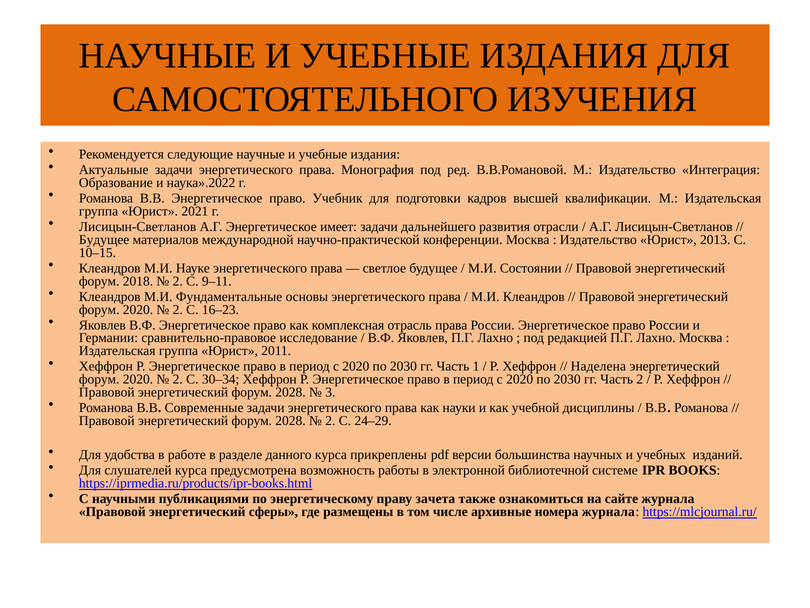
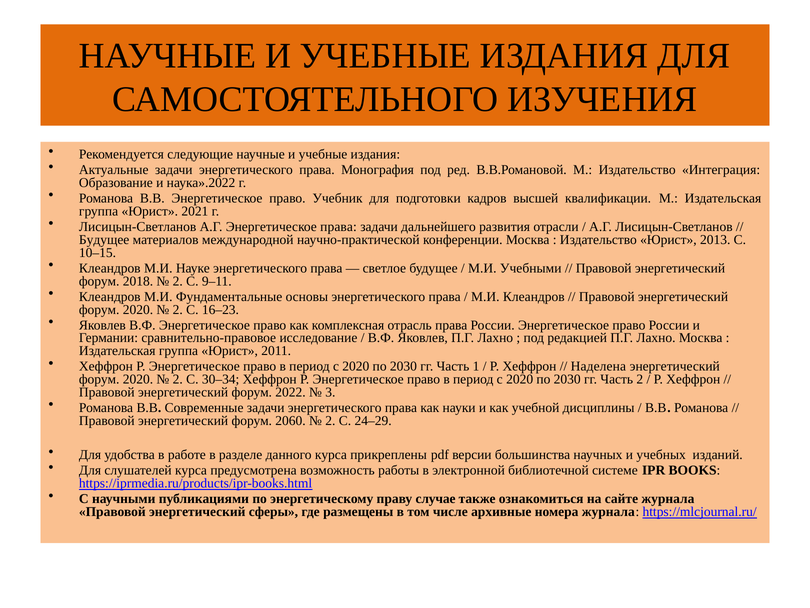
Энергетическое имеет: имеет -> права
Состоянии: Состоянии -> Учебными
2028 at (291, 392): 2028 -> 2022
2028 at (291, 420): 2028 -> 2060
зачета: зачета -> случае
